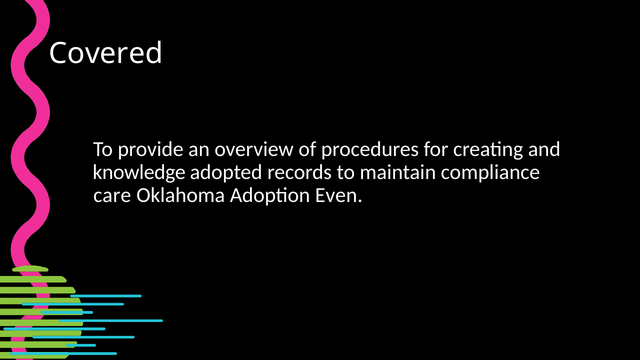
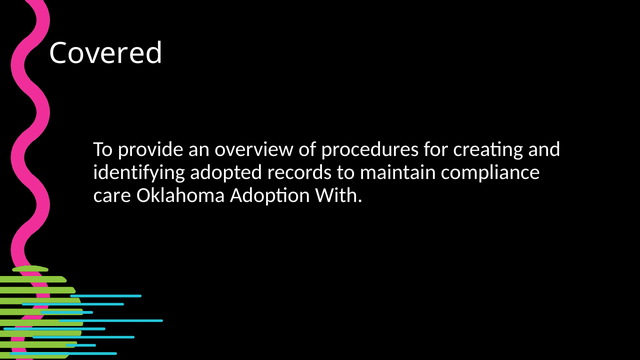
knowledge: knowledge -> identifying
Even: Even -> With
